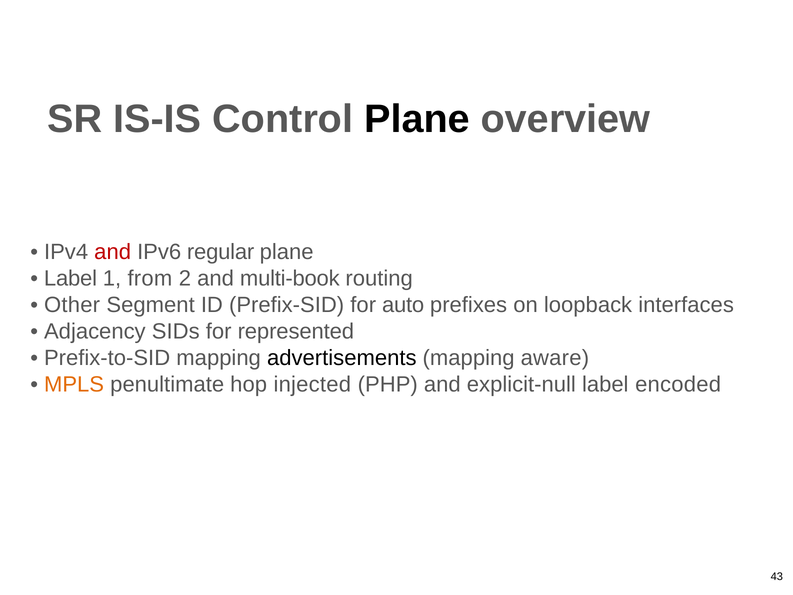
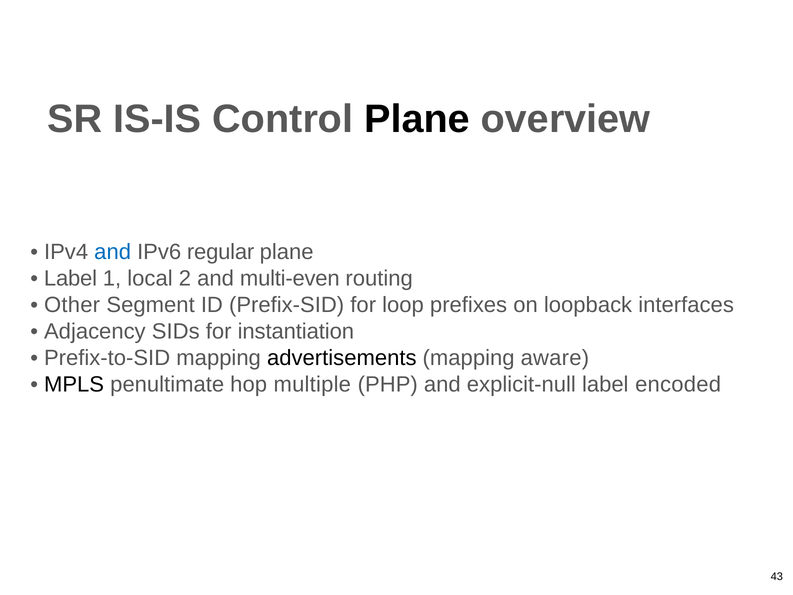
and at (113, 252) colour: red -> blue
from: from -> local
multi-book: multi-book -> multi-even
auto: auto -> loop
represented: represented -> instantiation
MPLS colour: orange -> black
injected: injected -> multiple
